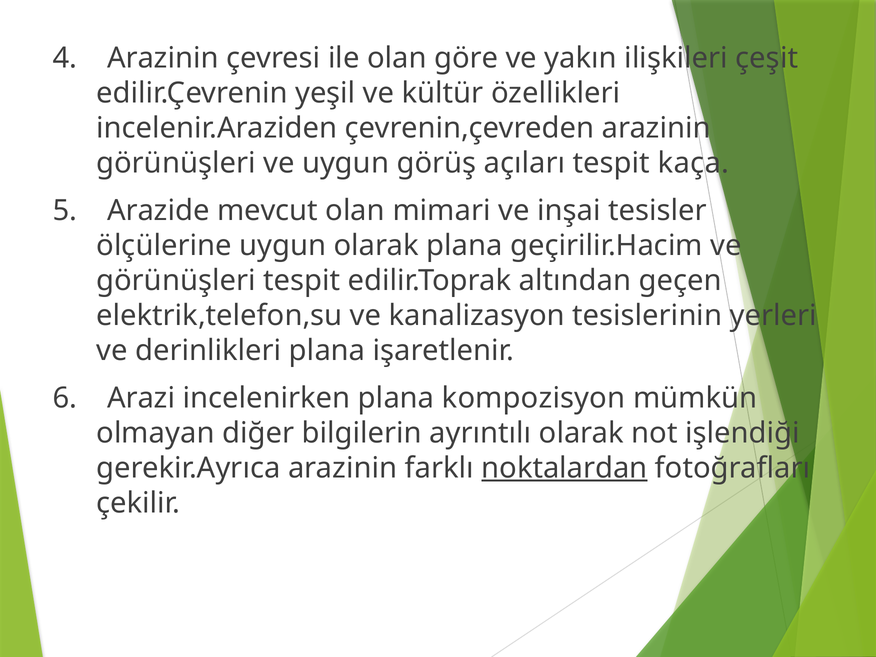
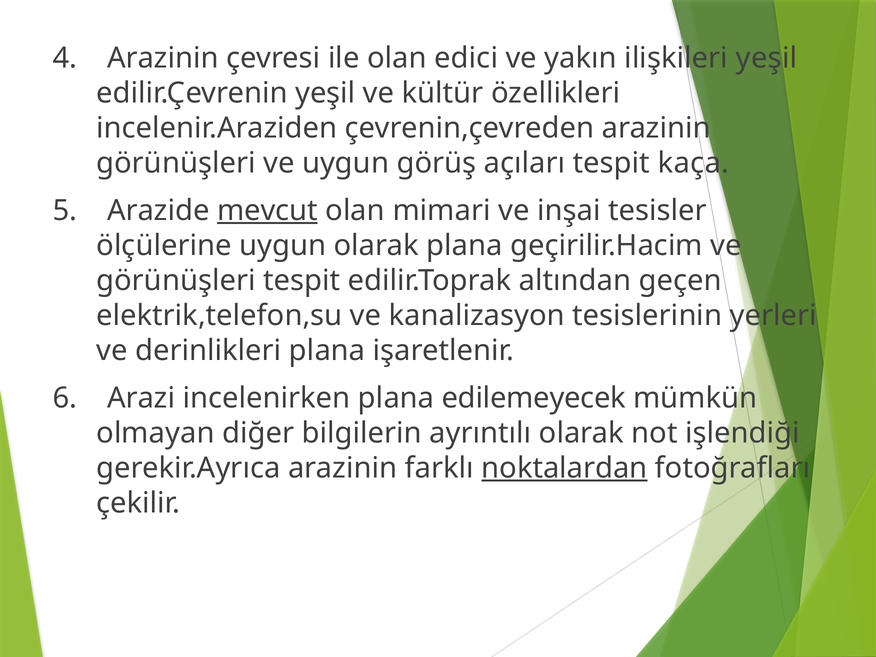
göre: göre -> edici
ilişkileri çeşit: çeşit -> yeşil
mevcut underline: none -> present
kompozisyon: kompozisyon -> edilemeyecek
